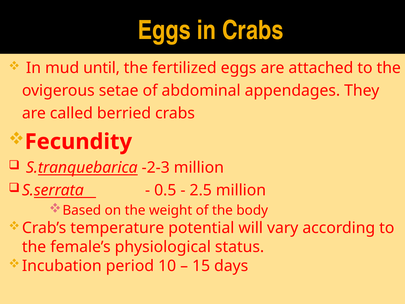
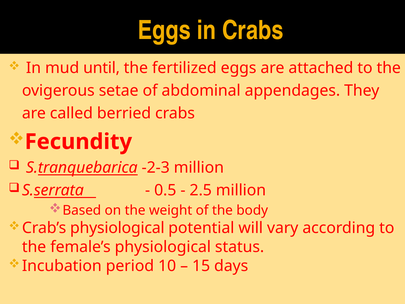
Crab’s temperature: temperature -> physiological
